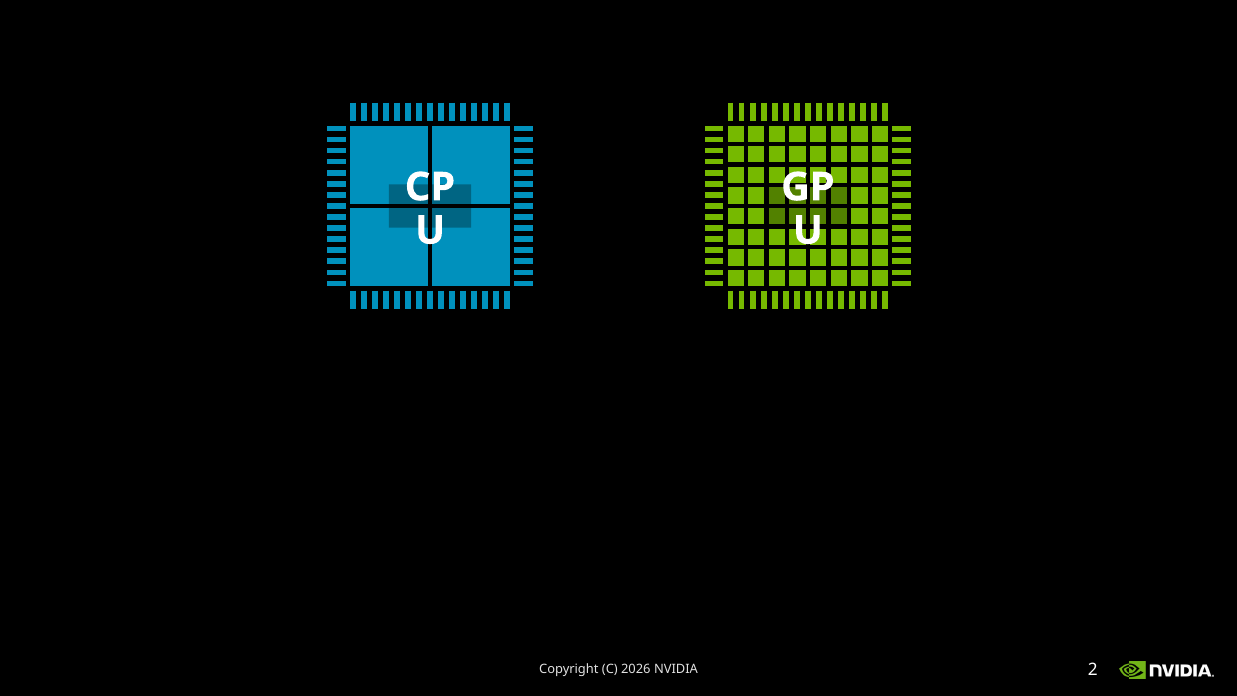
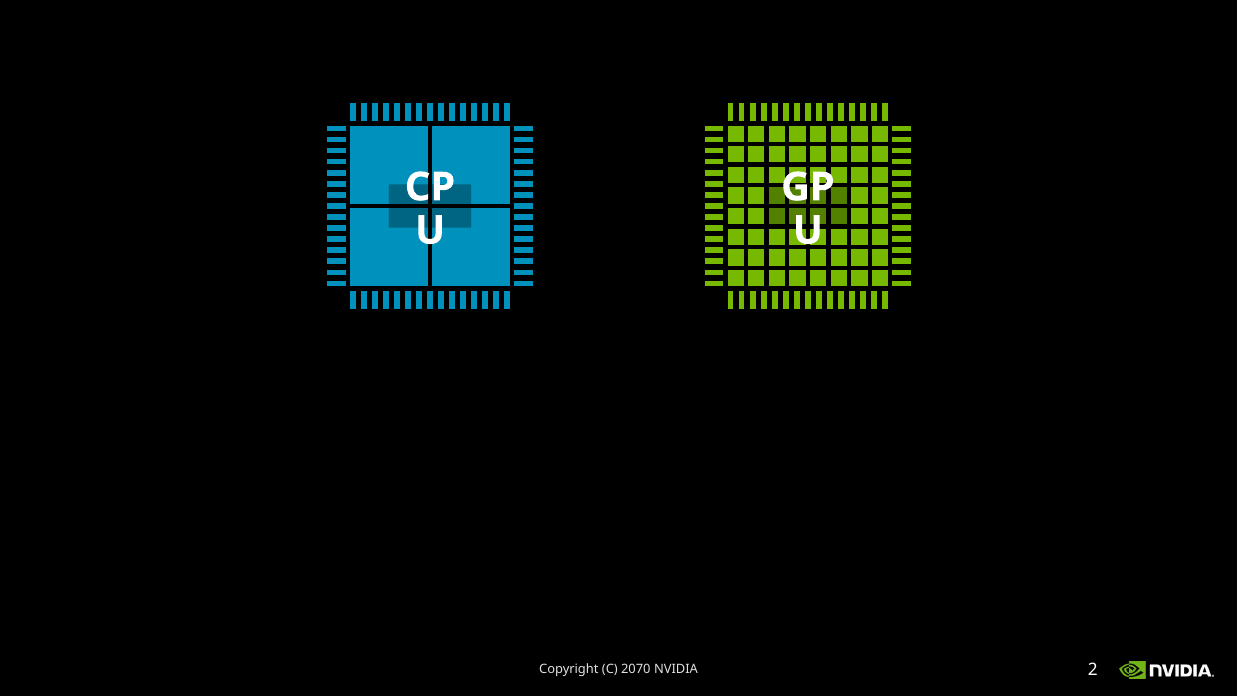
2026: 2026 -> 2070
